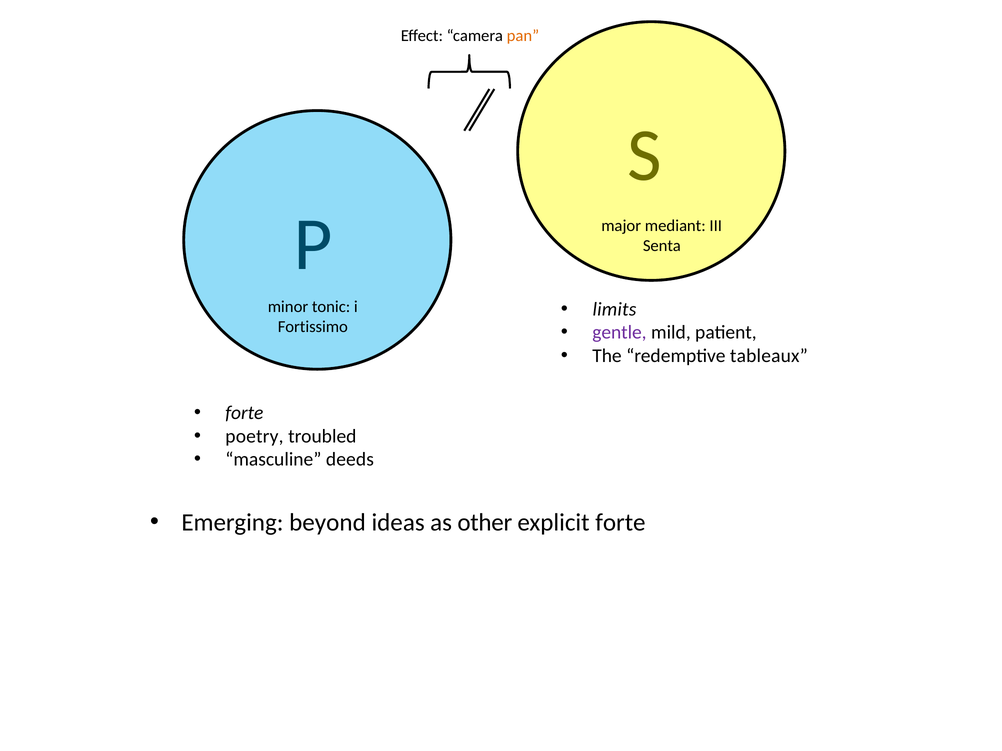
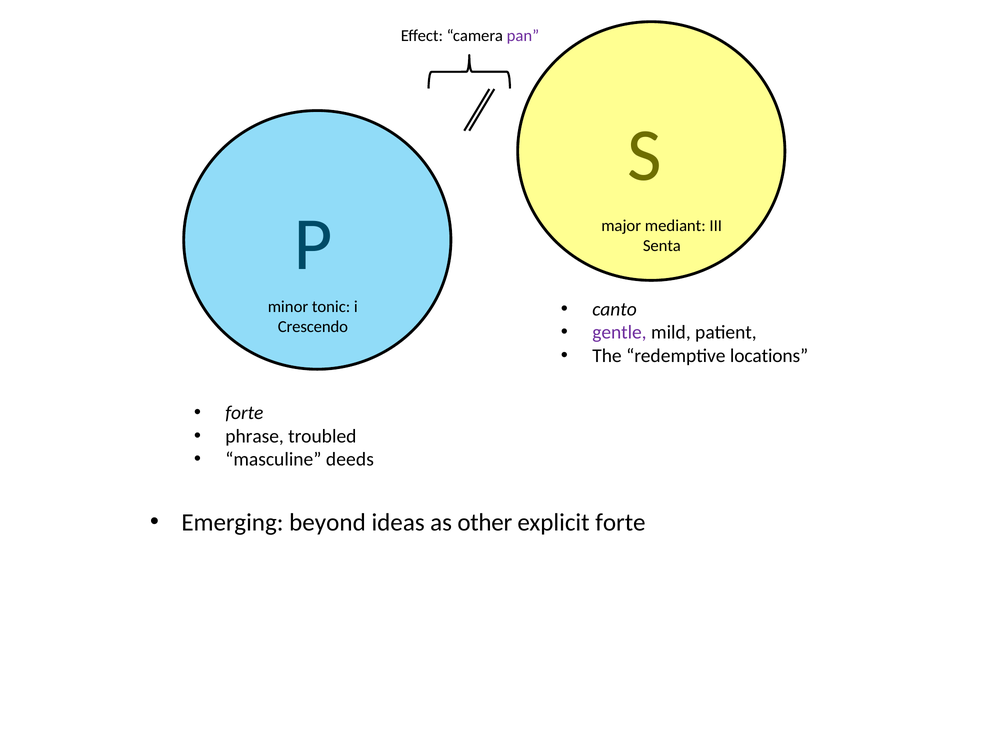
pan colour: orange -> purple
limits: limits -> canto
Fortissimo: Fortissimo -> Crescendo
tableaux: tableaux -> locations
poetry: poetry -> phrase
